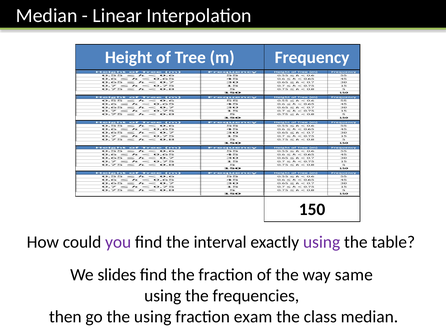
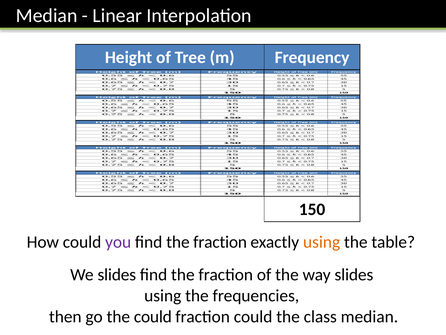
interval at (220, 242): interval -> fraction
using at (322, 242) colour: purple -> orange
way same: same -> slides
the using: using -> could
fraction exam: exam -> could
